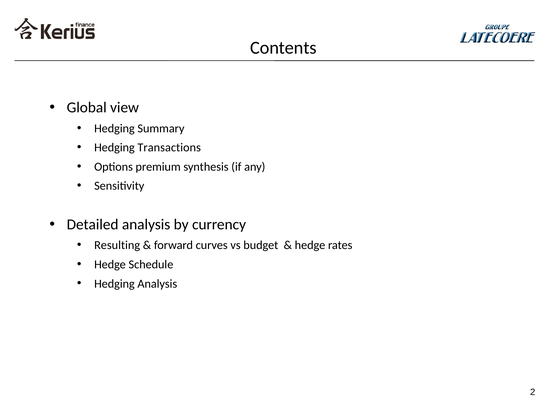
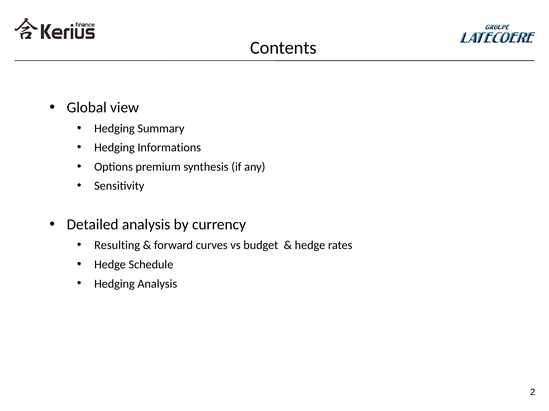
Transactions: Transactions -> Informations
